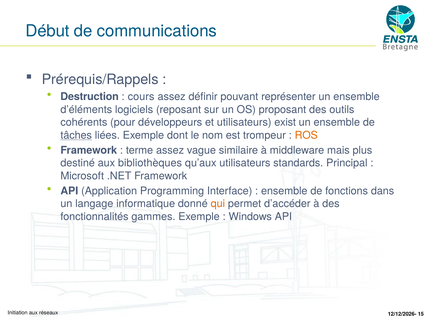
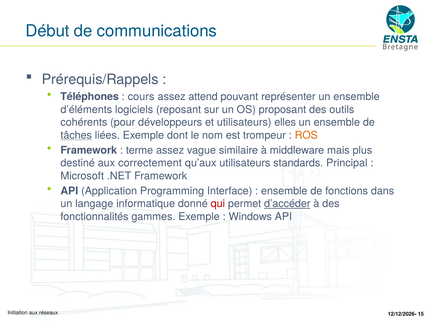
Destruction: Destruction -> Téléphones
définir: définir -> attend
exist: exist -> elles
bibliothèques: bibliothèques -> correctement
qui colour: orange -> red
d’accéder underline: none -> present
